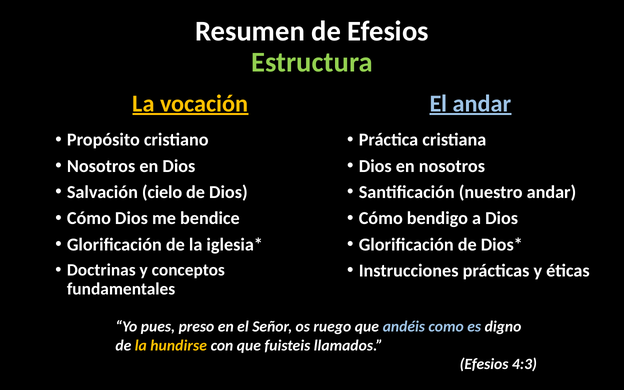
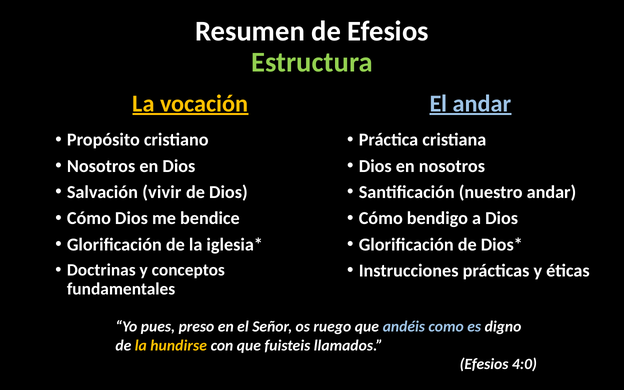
cielo: cielo -> vivir
4:3: 4:3 -> 4:0
